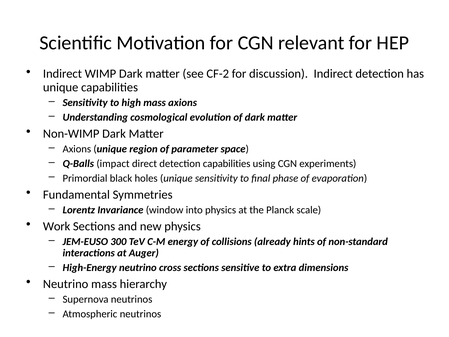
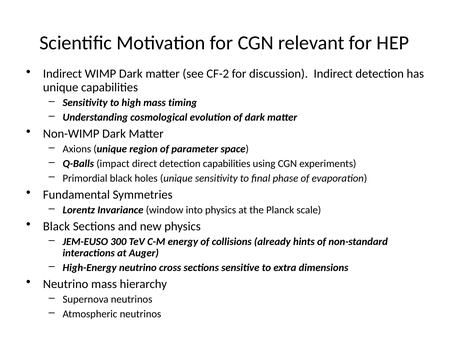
mass axions: axions -> timing
Work at (57, 226): Work -> Black
